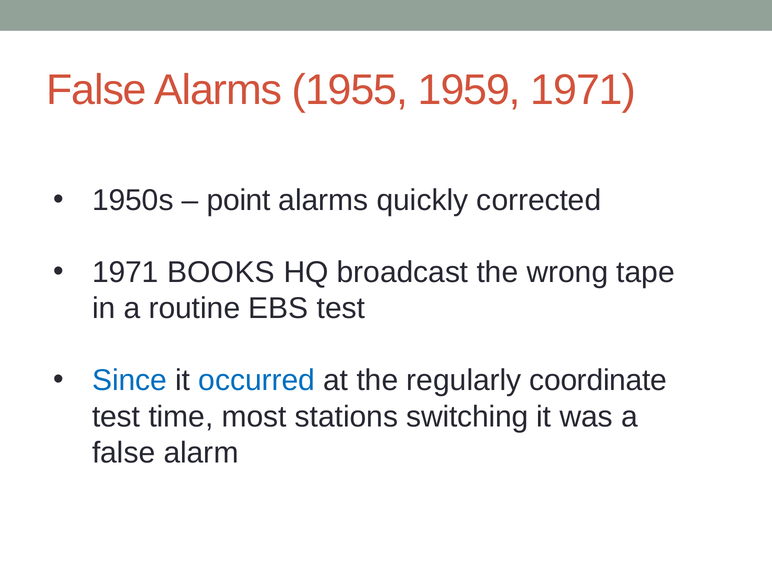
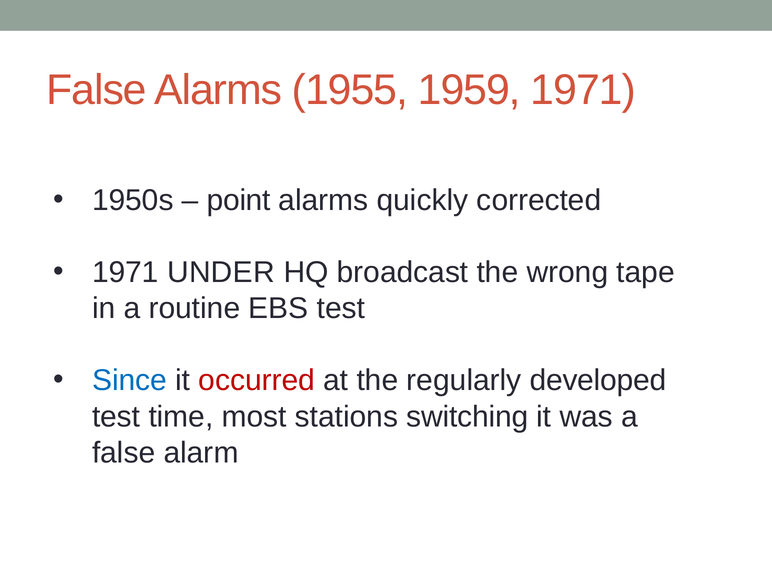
BOOKS: BOOKS -> UNDER
occurred colour: blue -> red
coordinate: coordinate -> developed
